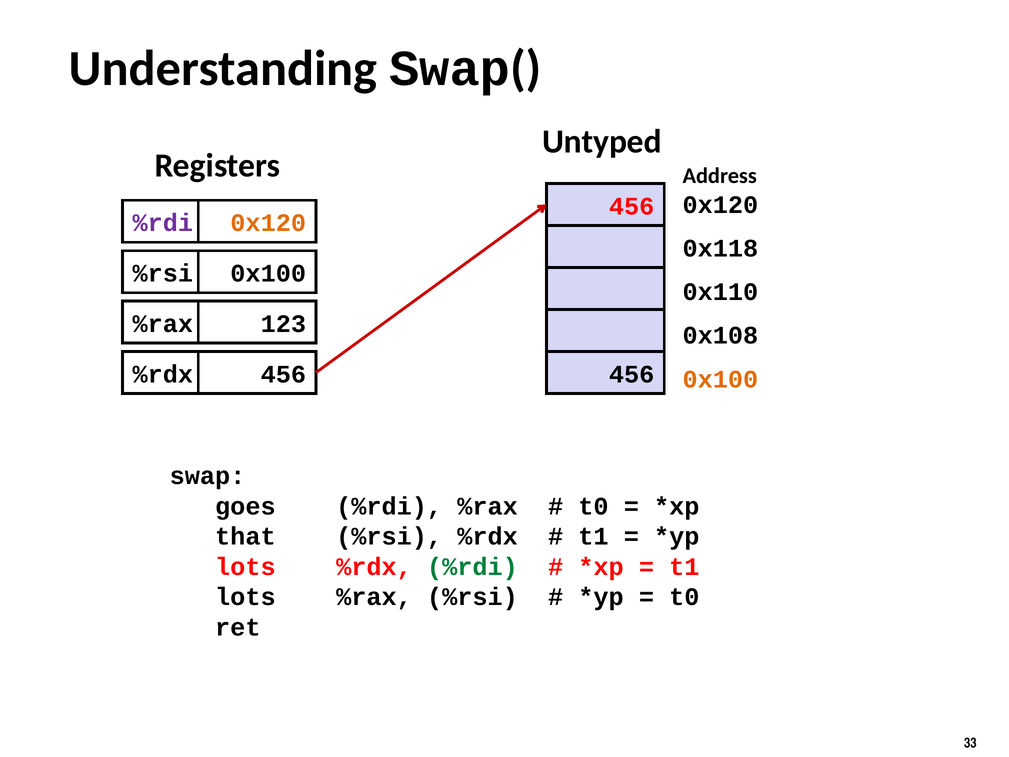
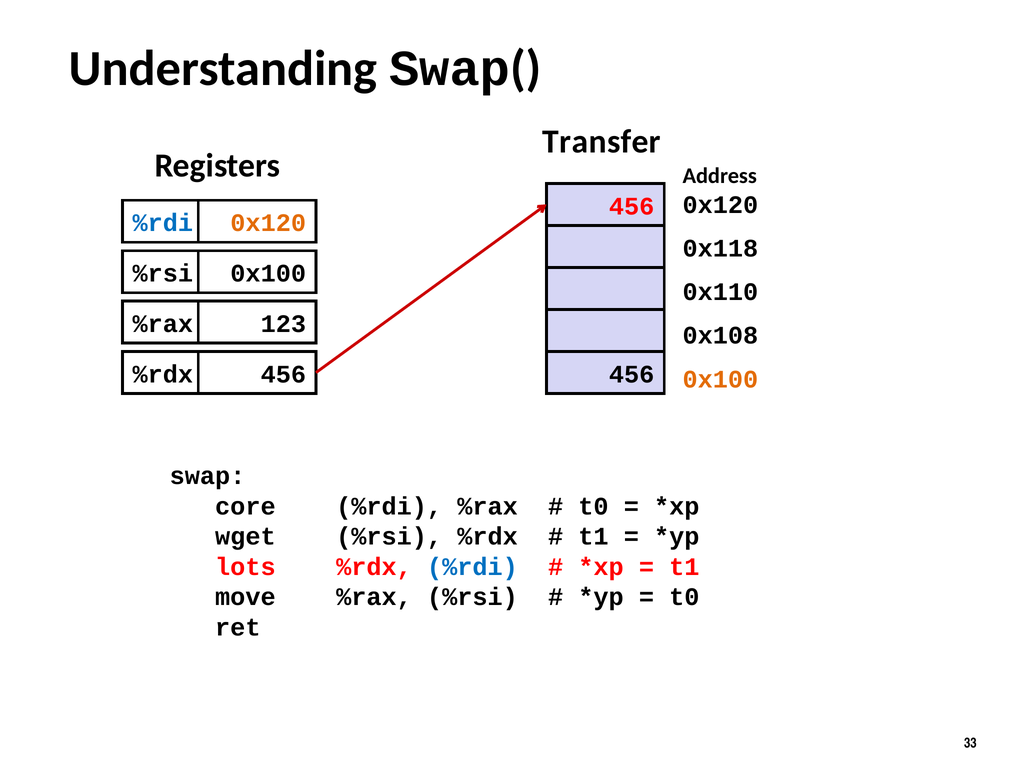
Untyped: Untyped -> Transfer
%rdi at (163, 223) colour: purple -> blue
goes: goes -> core
that: that -> wget
%rdi at (472, 567) colour: green -> blue
lots at (245, 597): lots -> move
